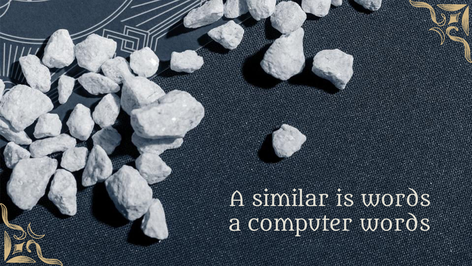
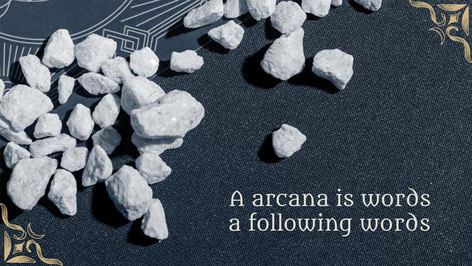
similar: similar -> arcana
computer: computer -> following
